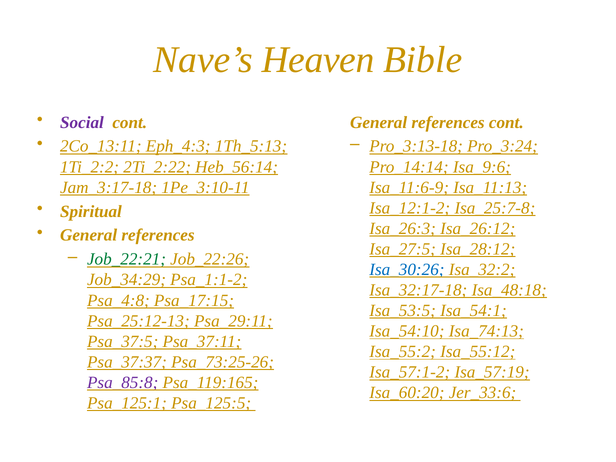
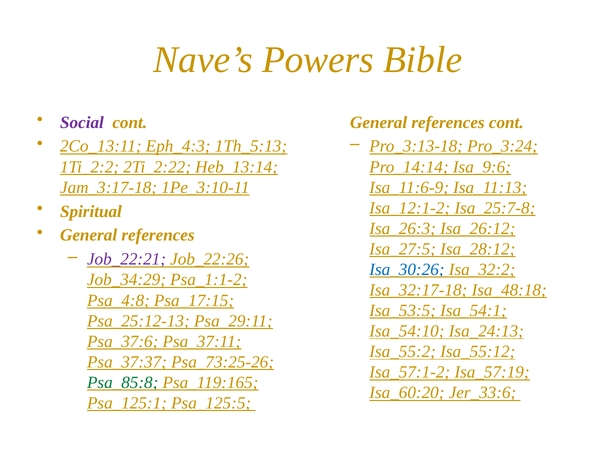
Heaven: Heaven -> Powers
Heb_56:14: Heb_56:14 -> Heb_13:14
Job_22:21 colour: green -> purple
Isa_74:13: Isa_74:13 -> Isa_24:13
Psa_37:5: Psa_37:5 -> Psa_37:6
Psa_85:8 colour: purple -> green
